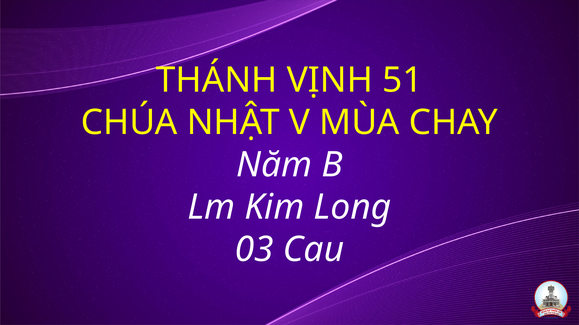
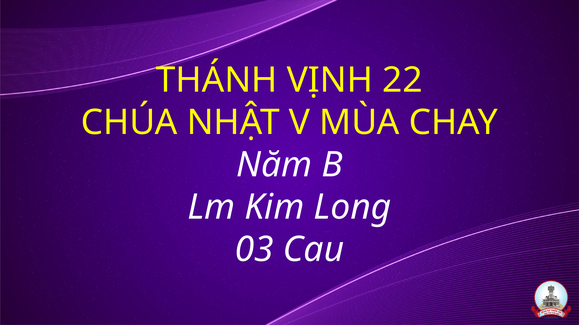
51: 51 -> 22
